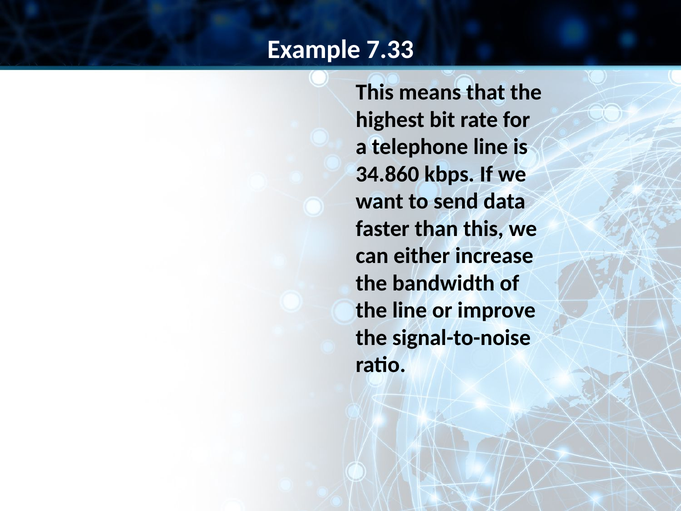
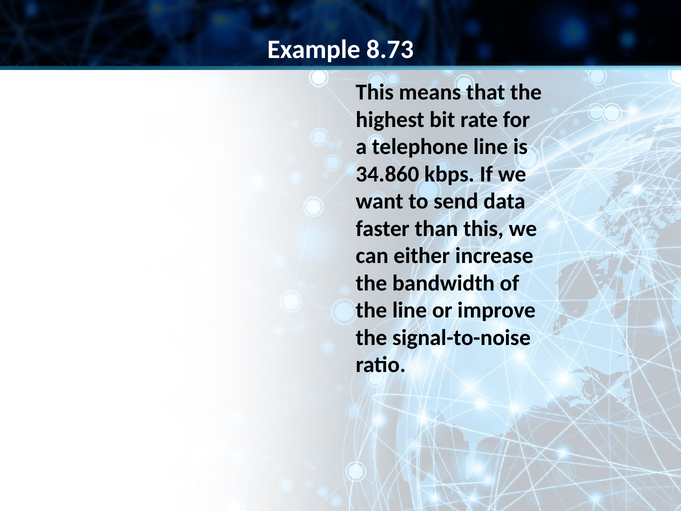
7.33: 7.33 -> 8.73
